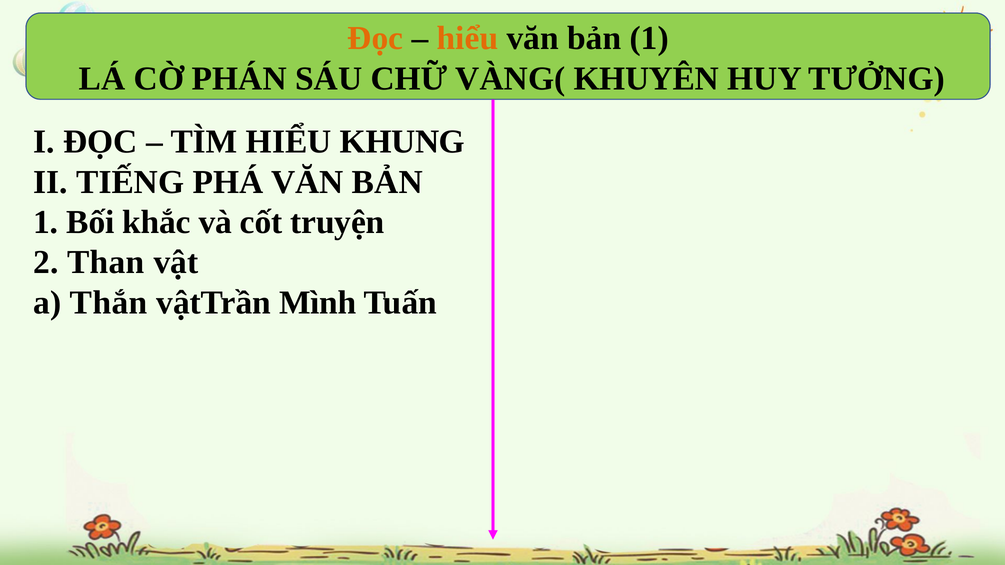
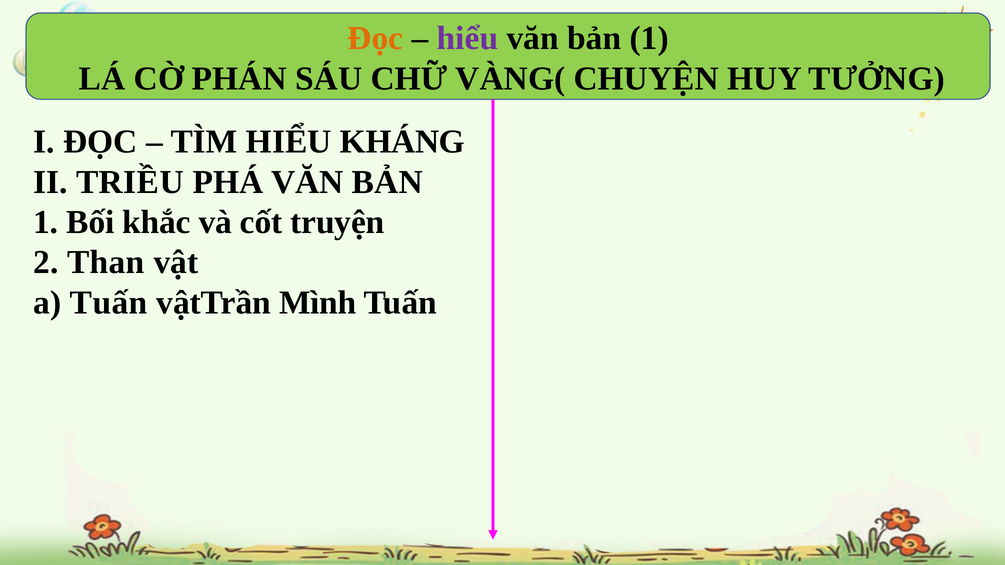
hiểu at (467, 38) colour: orange -> purple
KHUYÊN: KHUYÊN -> CHUYỆN
KHUNG: KHUNG -> KHÁNG
TIẾNG: TIẾNG -> TRIỀU
a Thắn: Thắn -> Tuấn
